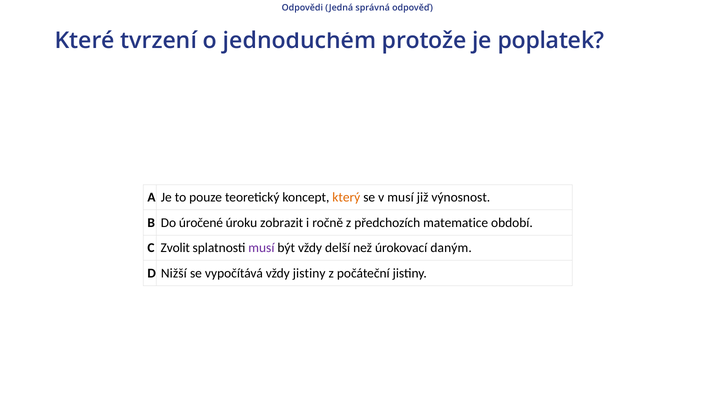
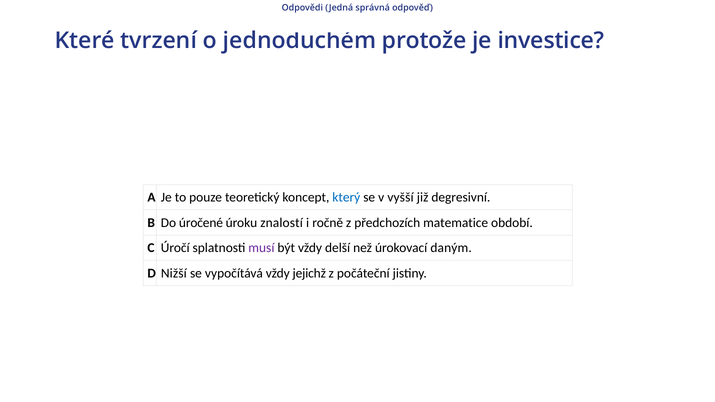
poplatek: poplatek -> investice
který colour: orange -> blue
v musí: musí -> vyšší
výnosnost: výnosnost -> degresivní
zobrazit: zobrazit -> znalostí
Zvolit: Zvolit -> Úročí
vždy jistiny: jistiny -> jejichž
